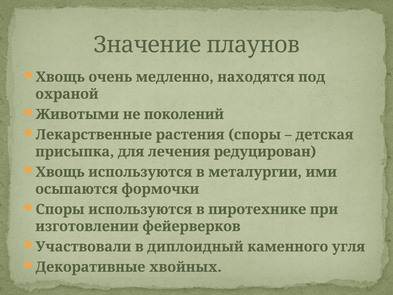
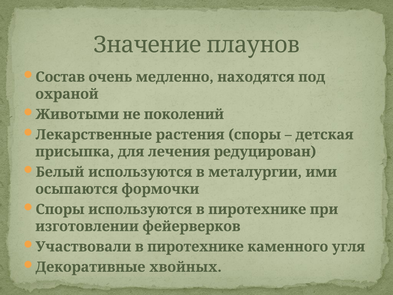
Хвощь at (60, 77): Хвощь -> Состав
Хвощь at (60, 172): Хвощь -> Белый
Участвовали в диплоидный: диплоидный -> пиротехнике
